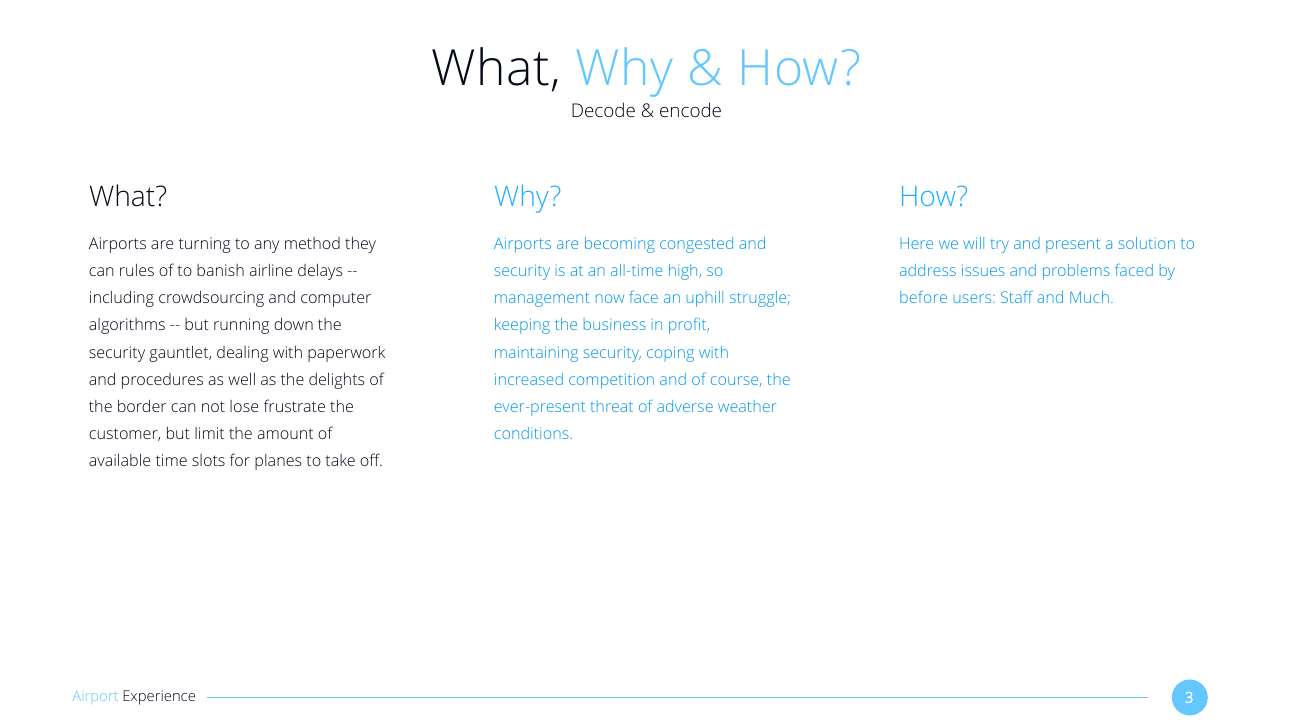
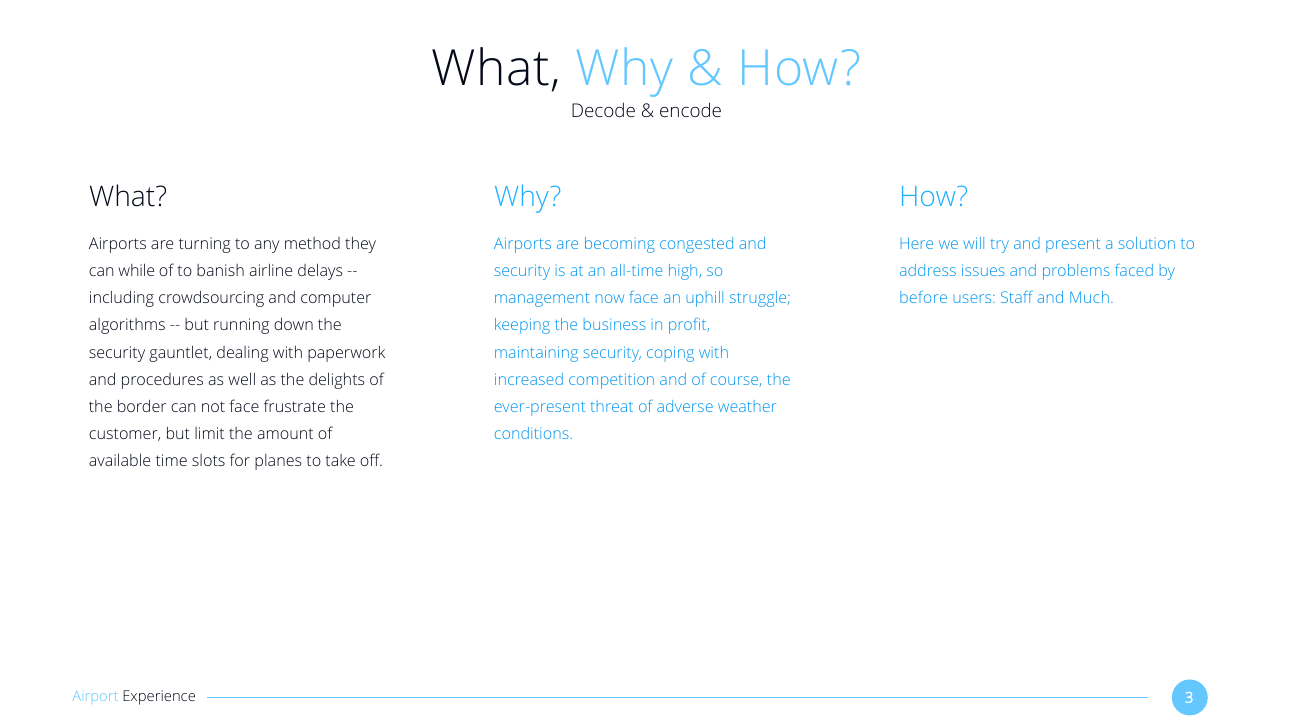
rules: rules -> while
not lose: lose -> face
